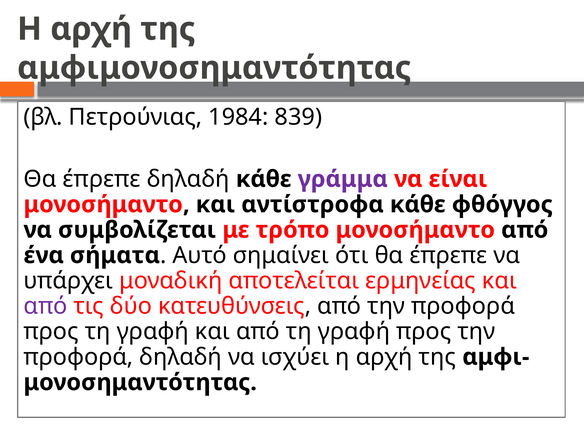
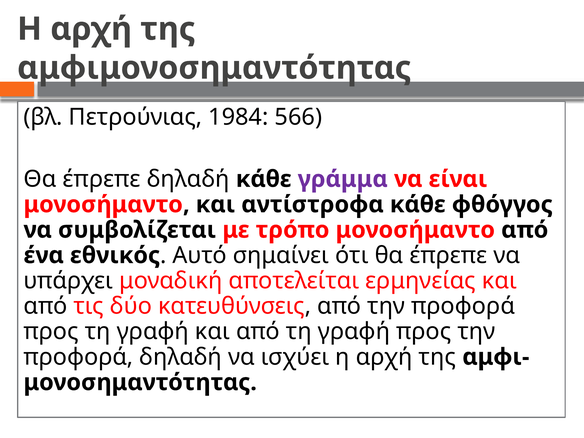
839: 839 -> 566
σήματα: σήματα -> εθνικός
από at (45, 306) colour: purple -> black
